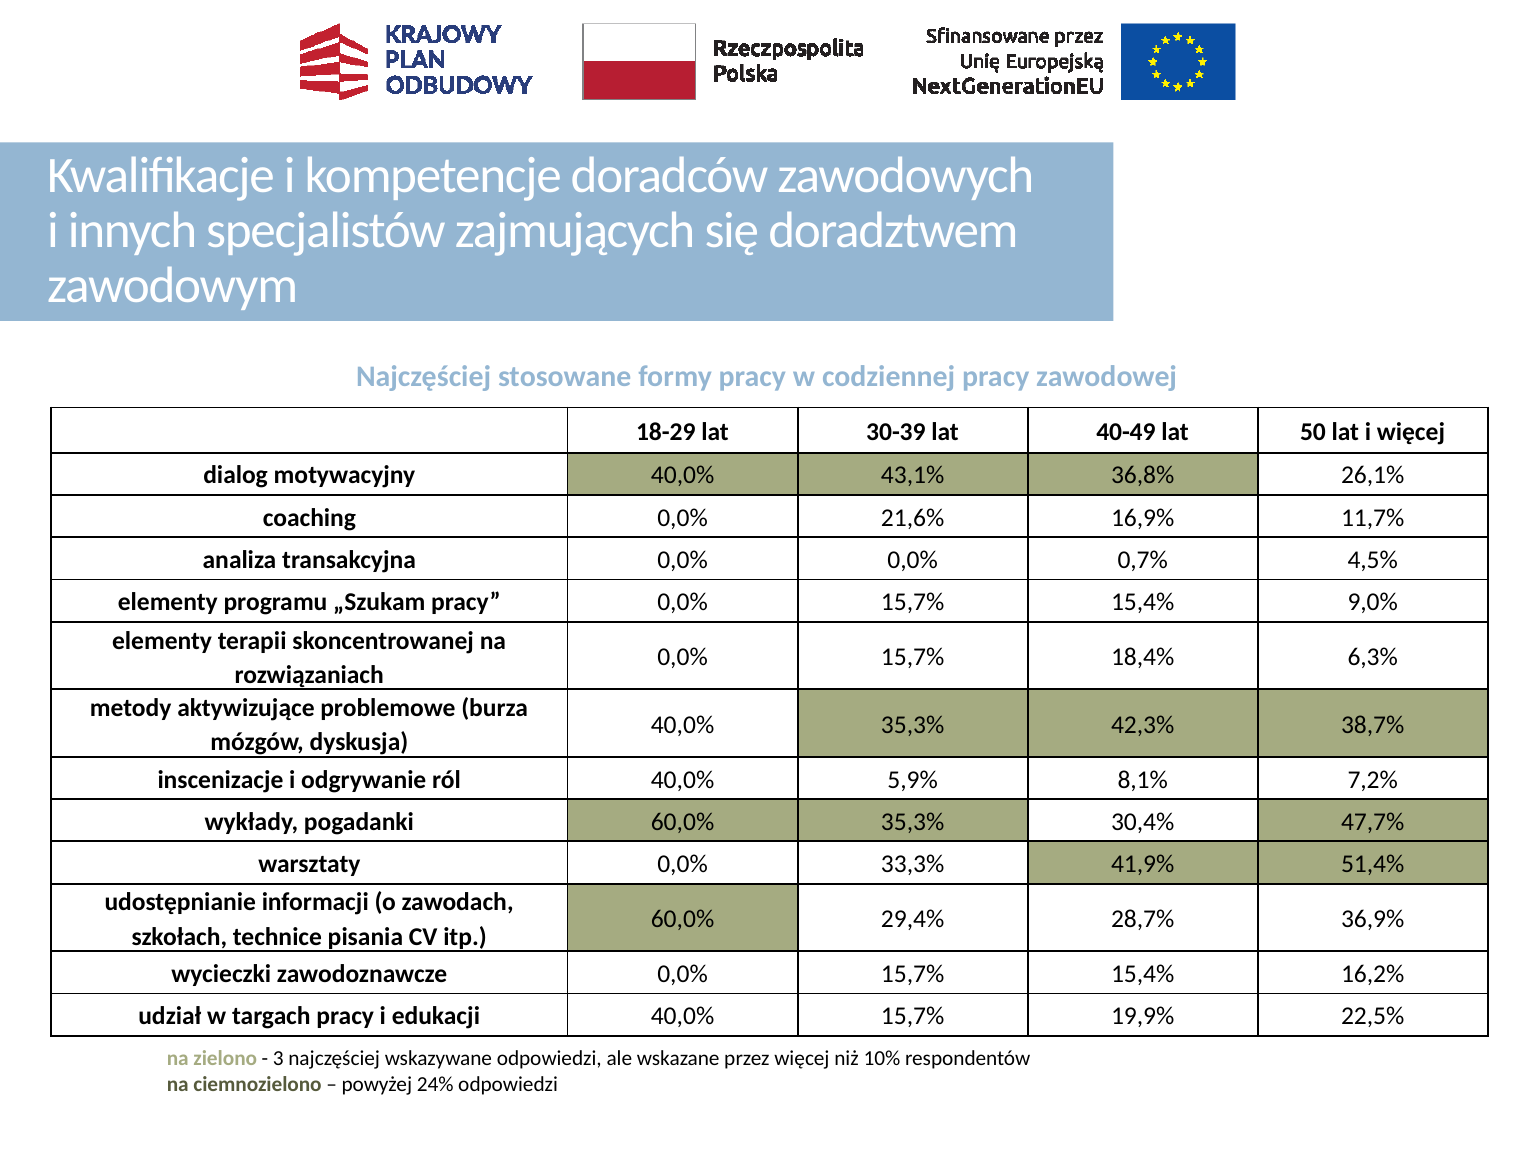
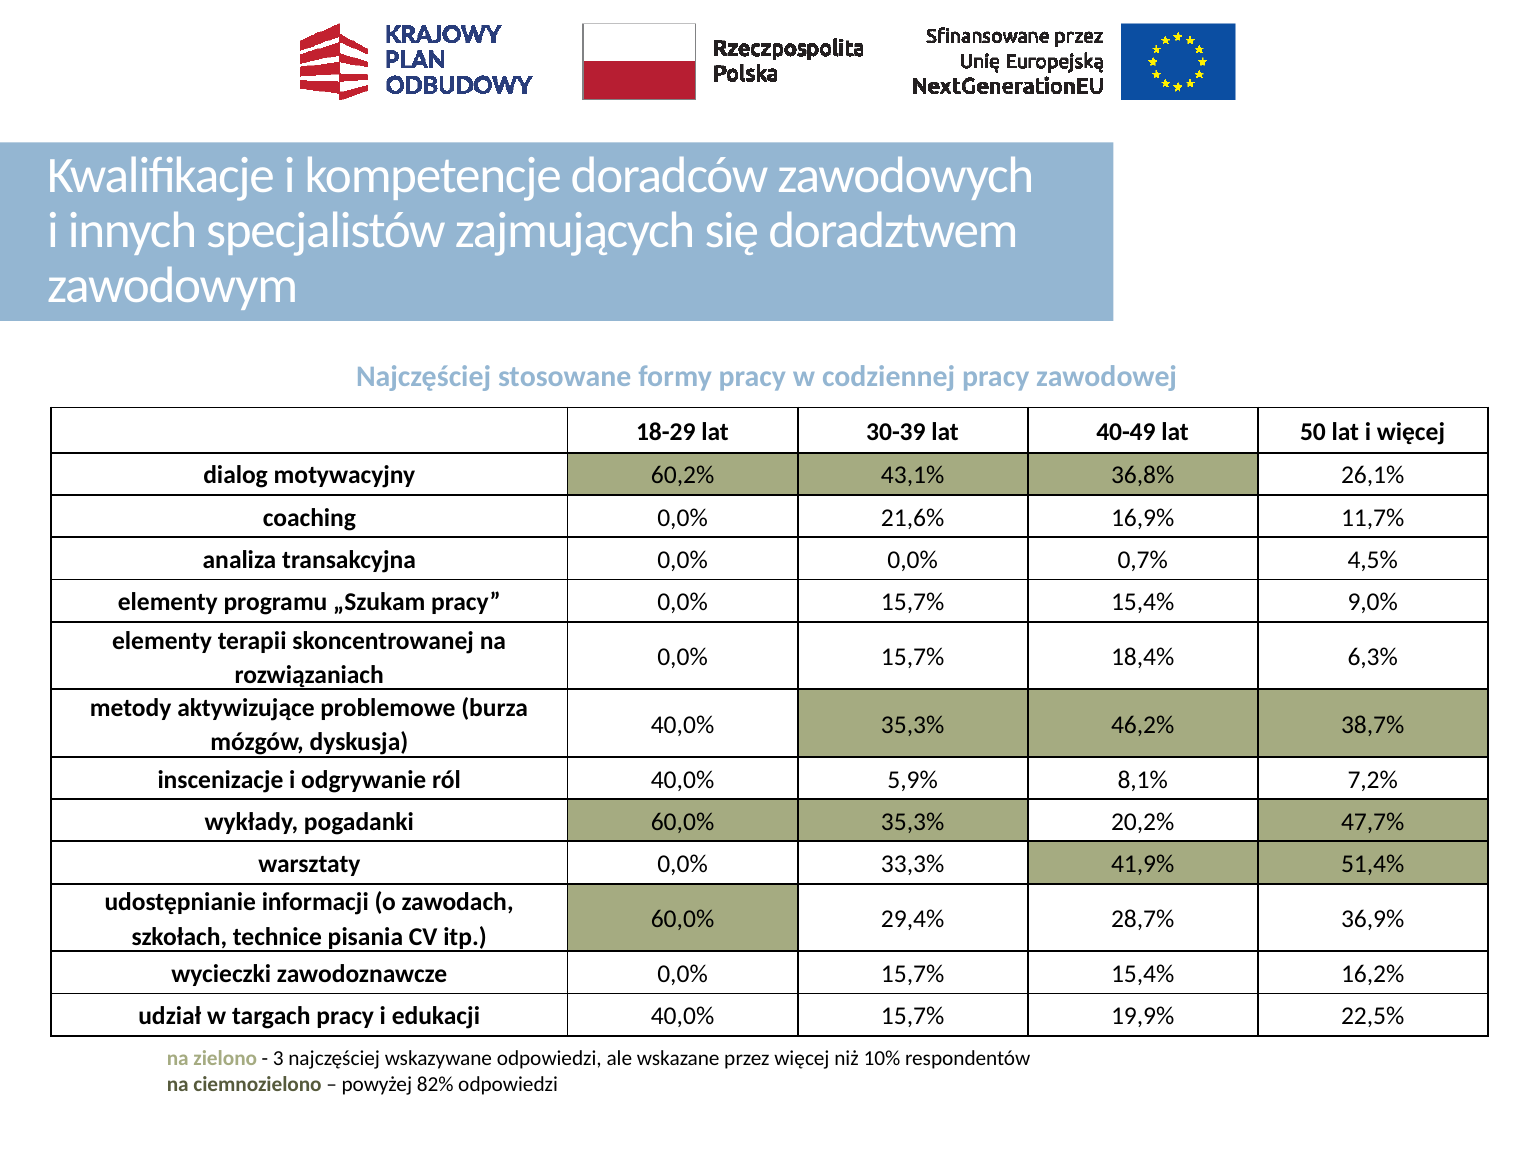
motywacyjny 40,0%: 40,0% -> 60,2%
42,3%: 42,3% -> 46,2%
30,4%: 30,4% -> 20,2%
24%: 24% -> 82%
